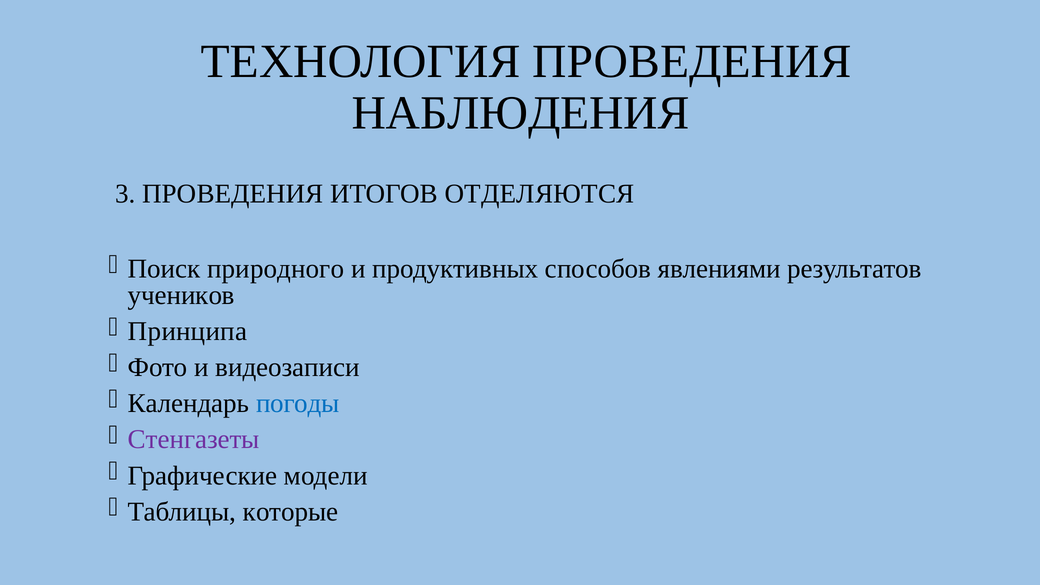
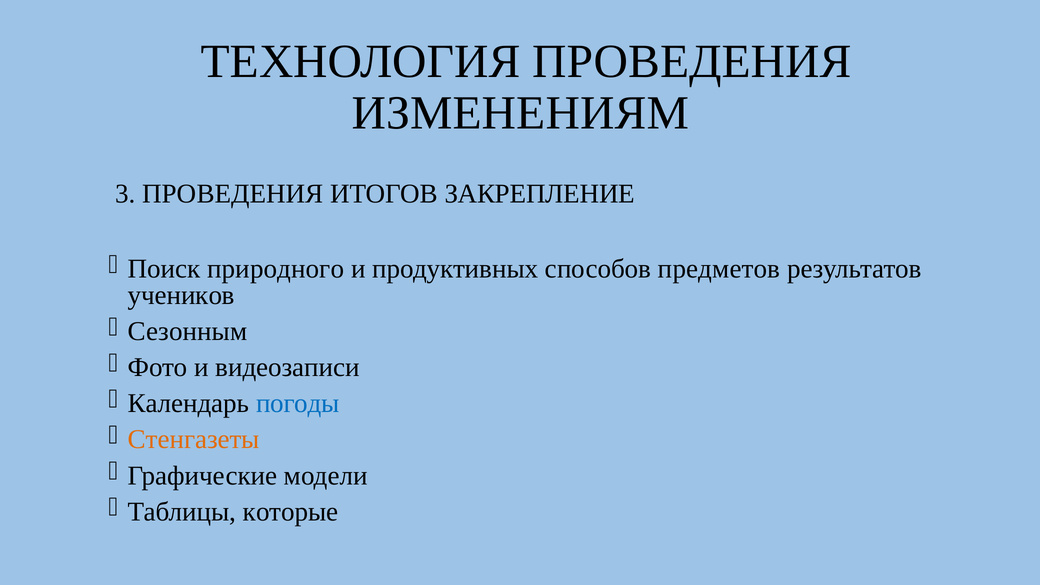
НАБЛЮДЕНИЯ: НАБЛЮДЕНИЯ -> ИЗМЕНЕНИЯМ
ОТДЕЛЯЮТСЯ: ОТДЕЛЯЮТСЯ -> ЗАКРЕПЛЕНИЕ
явлениями: явлениями -> предметов
Принципа: Принципа -> Сезонным
Стенгазеты colour: purple -> orange
